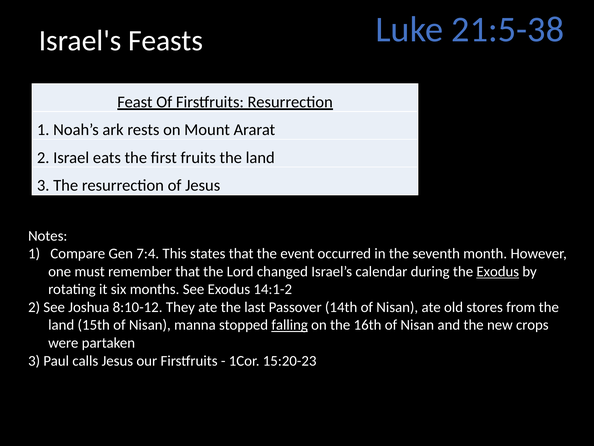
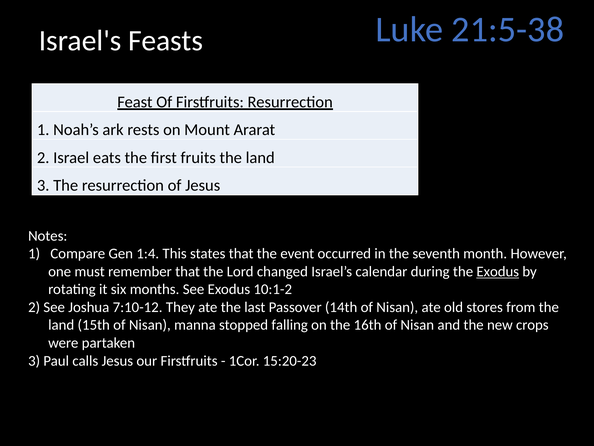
7:4: 7:4 -> 1:4
14:1-2: 14:1-2 -> 10:1-2
8:10-12: 8:10-12 -> 7:10-12
falling underline: present -> none
